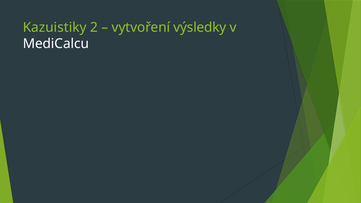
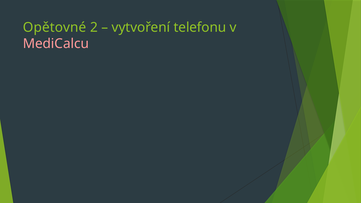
Kazuistiky: Kazuistiky -> Opětovné
výsledky: výsledky -> telefonu
MediCalcu colour: white -> pink
